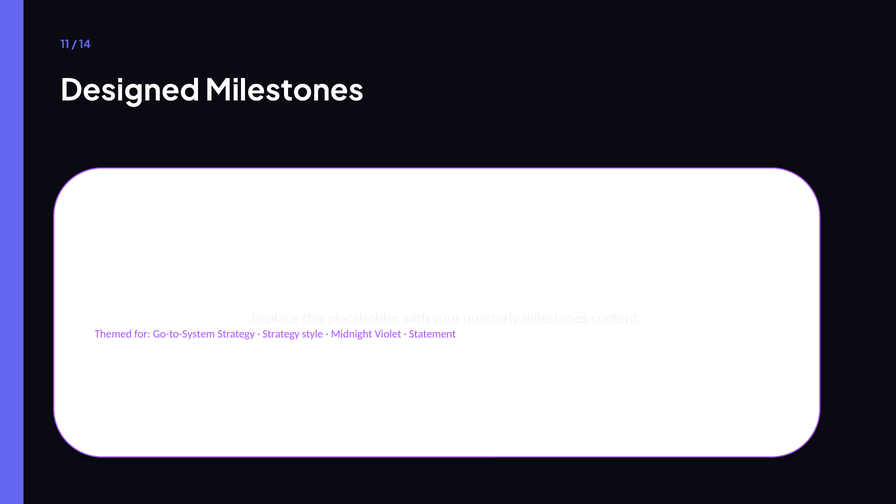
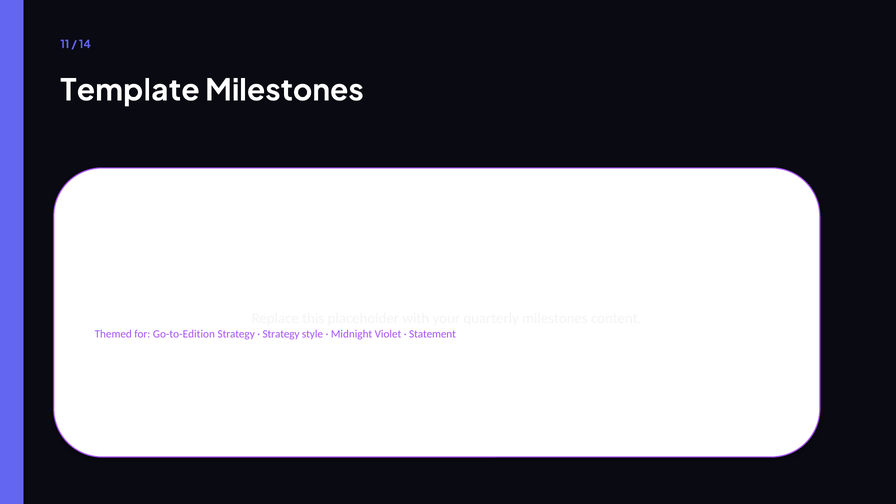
Designed: Designed -> Template
Go-to-System: Go-to-System -> Go-to-Edition
